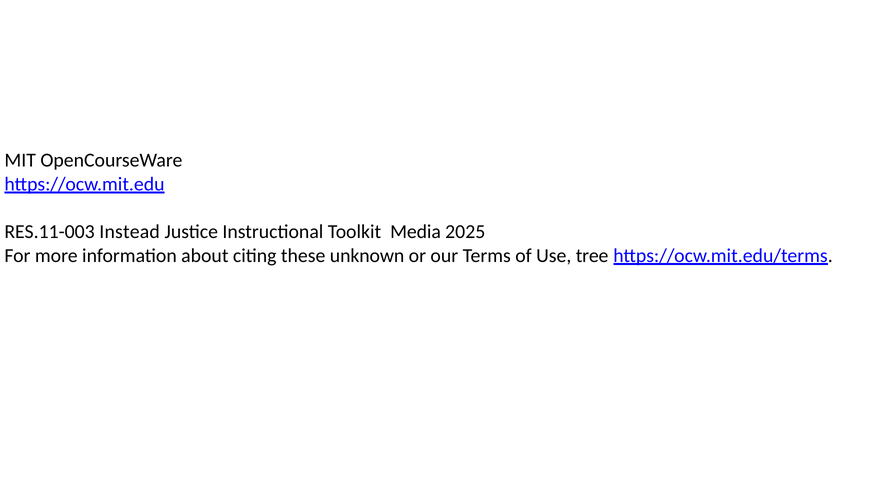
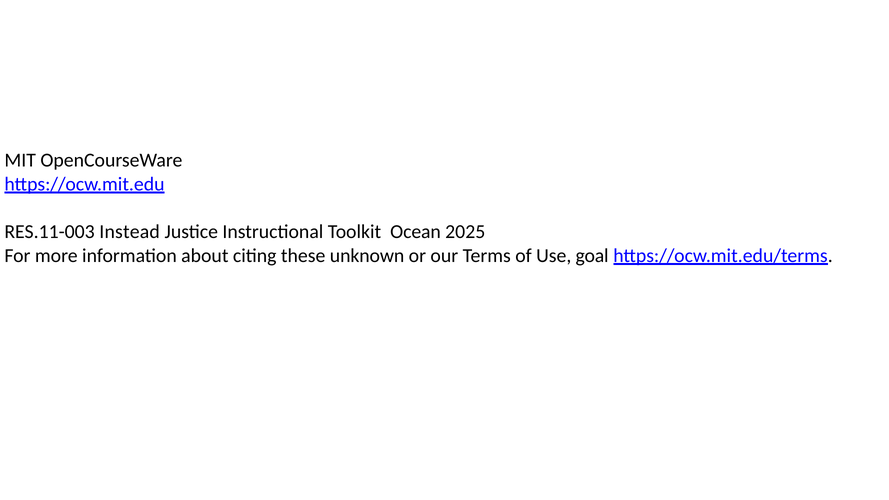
Media: Media -> Ocean
tree: tree -> goal
